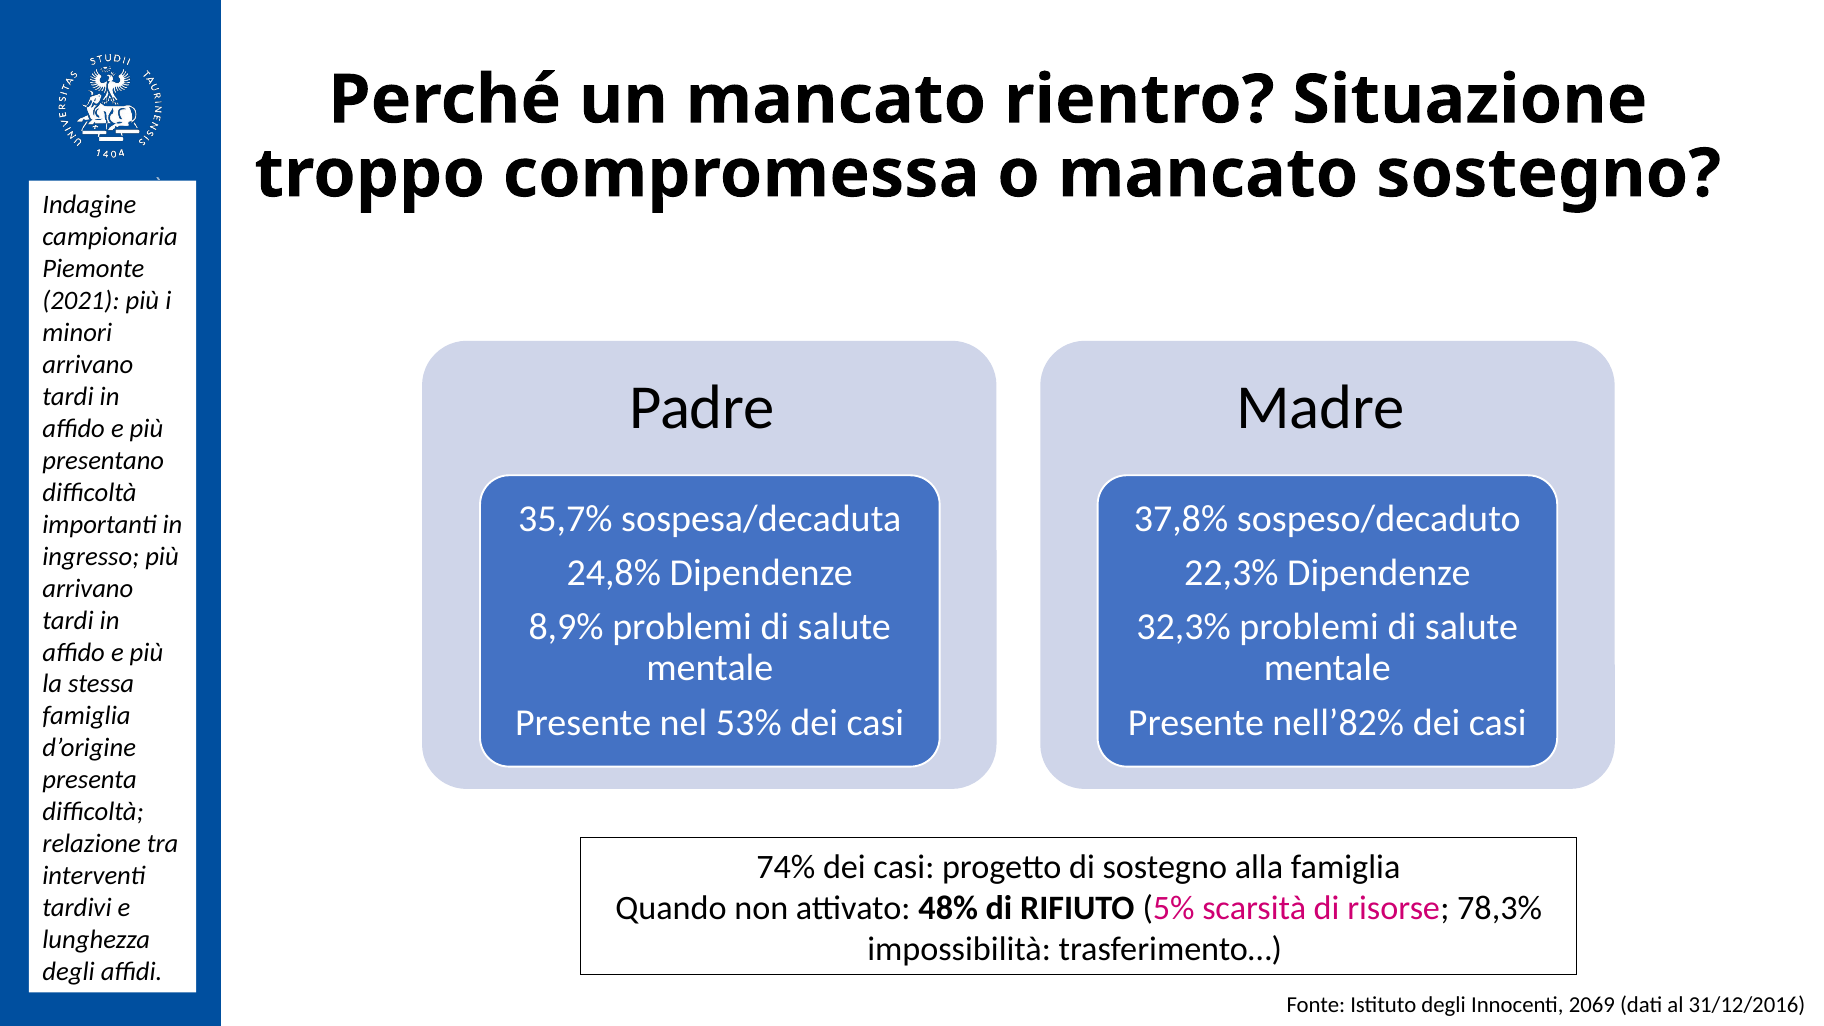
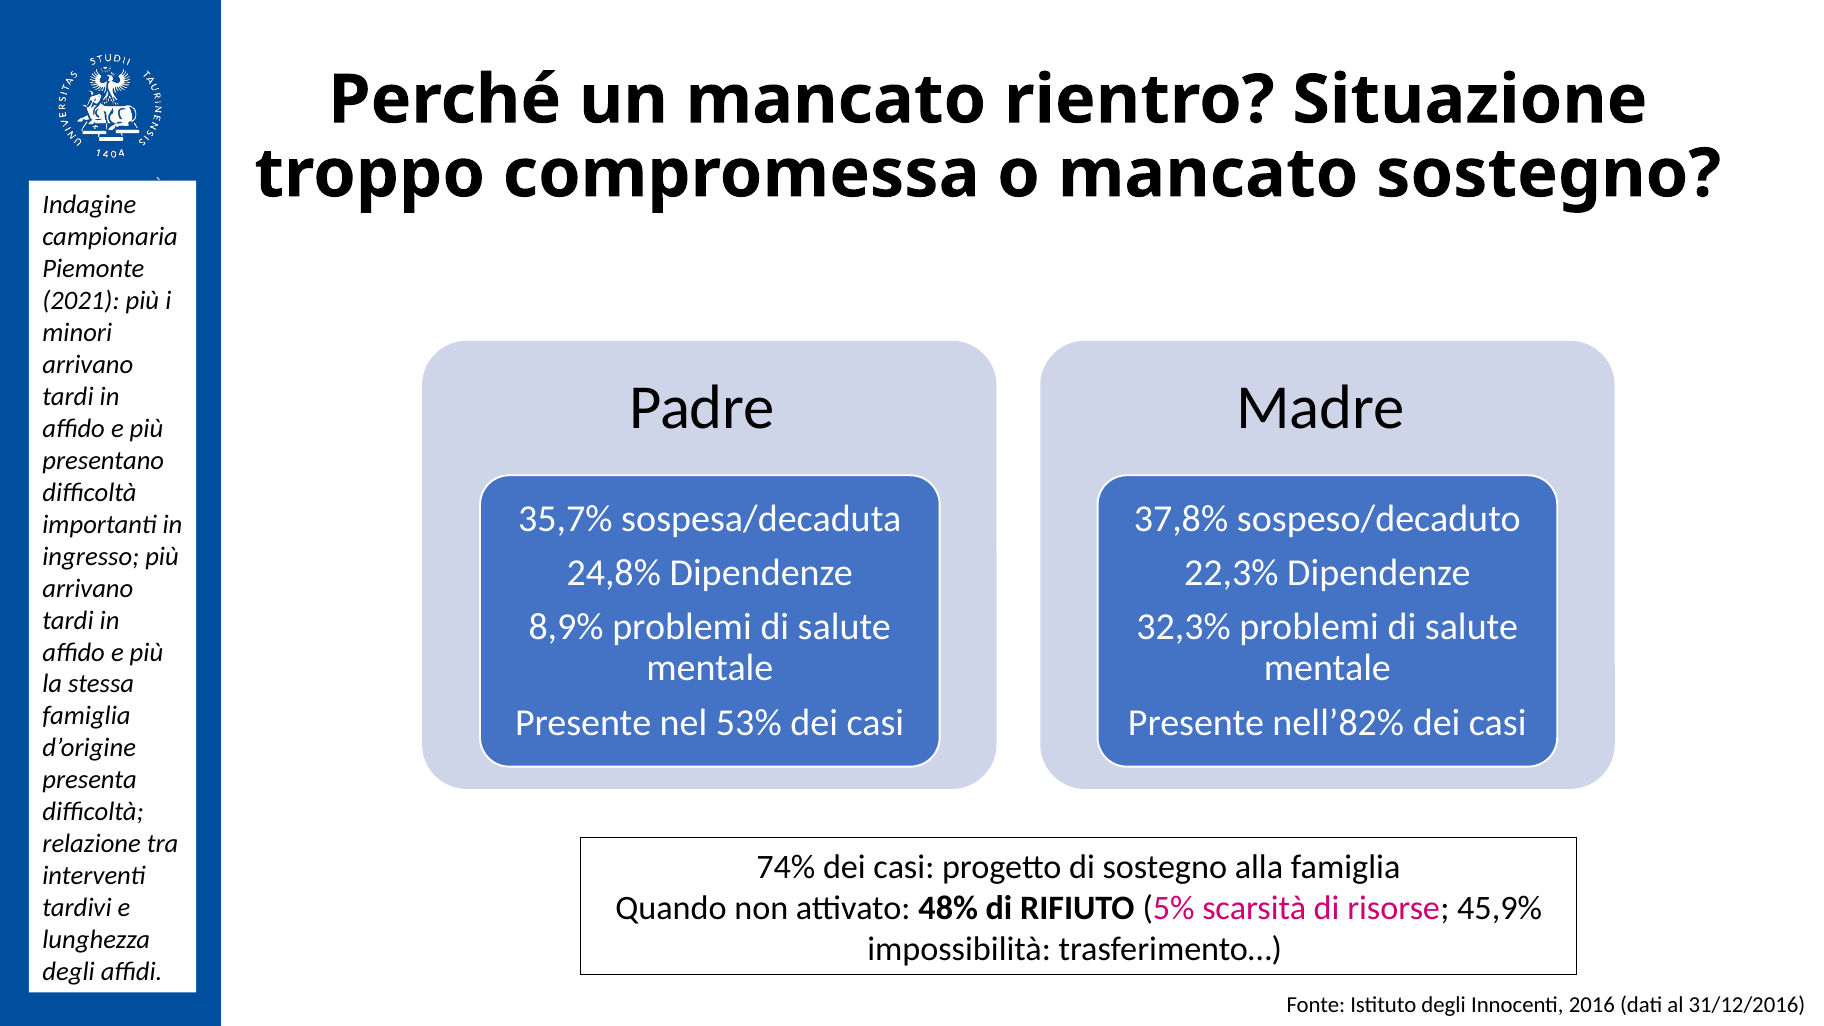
78,3%: 78,3% -> 45,9%
2069: 2069 -> 2016
